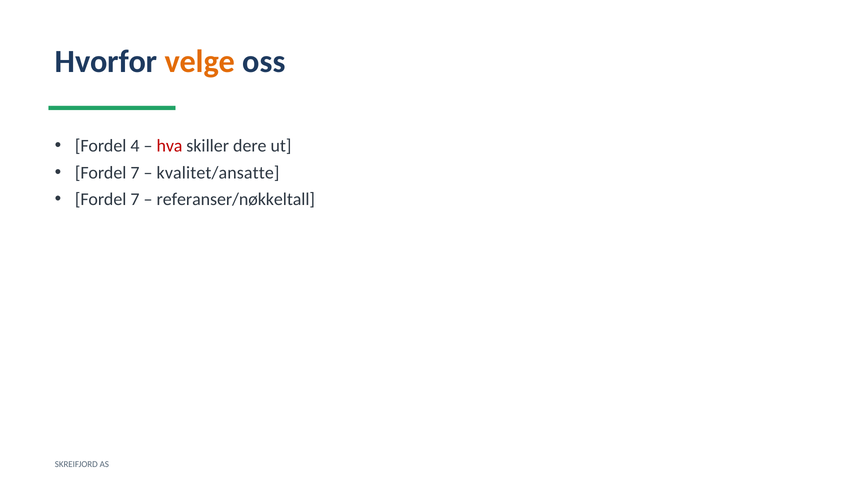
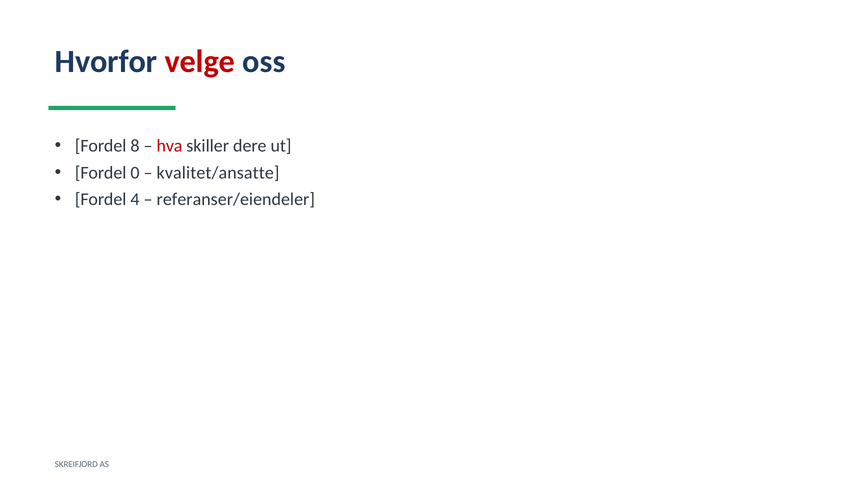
velge colour: orange -> red
4: 4 -> 8
7 at (135, 173): 7 -> 0
7 at (135, 200): 7 -> 4
referanser/nøkkeltall: referanser/nøkkeltall -> referanser/eiendeler
